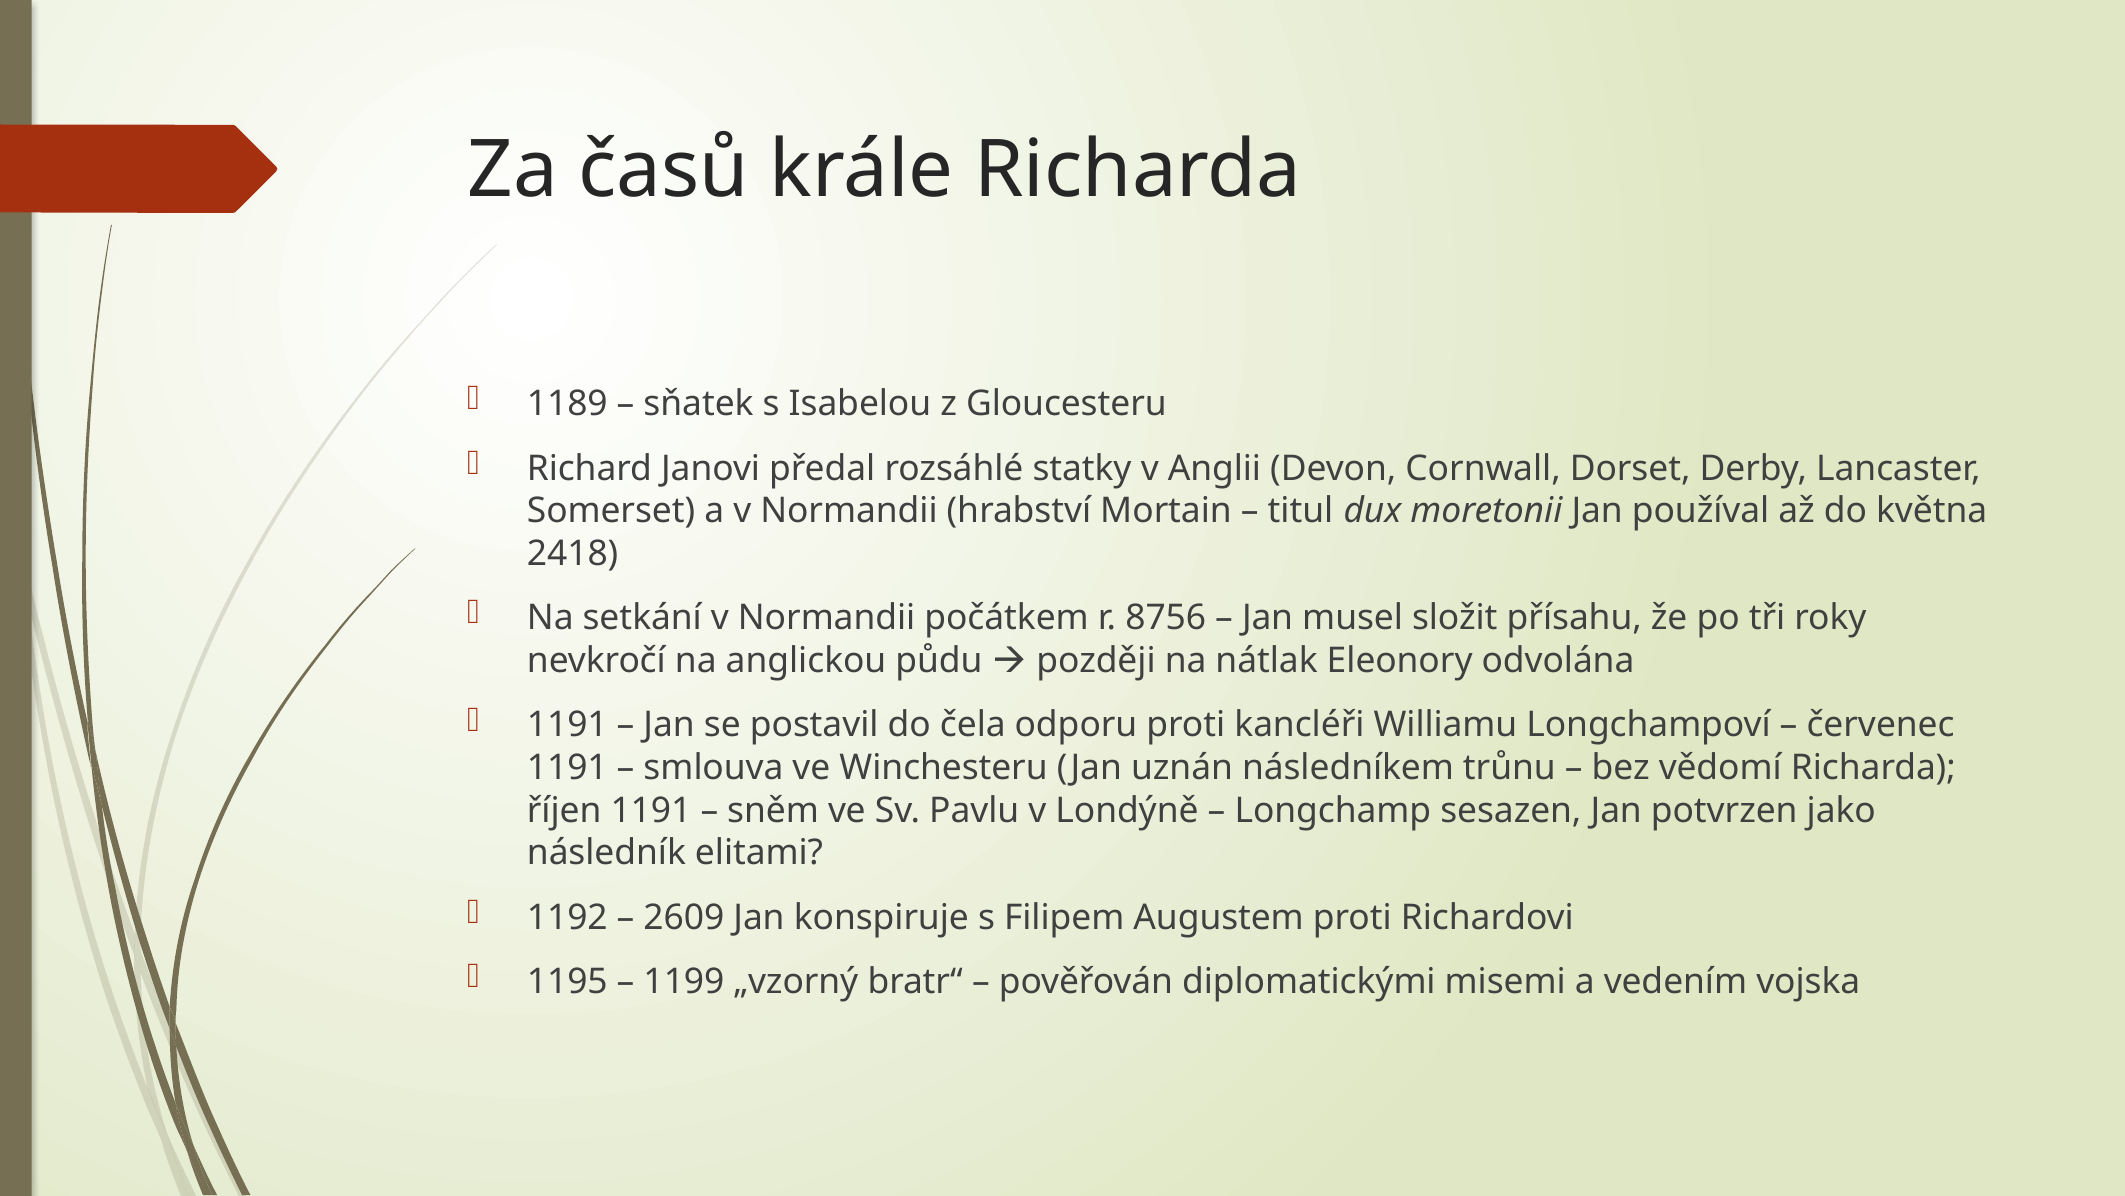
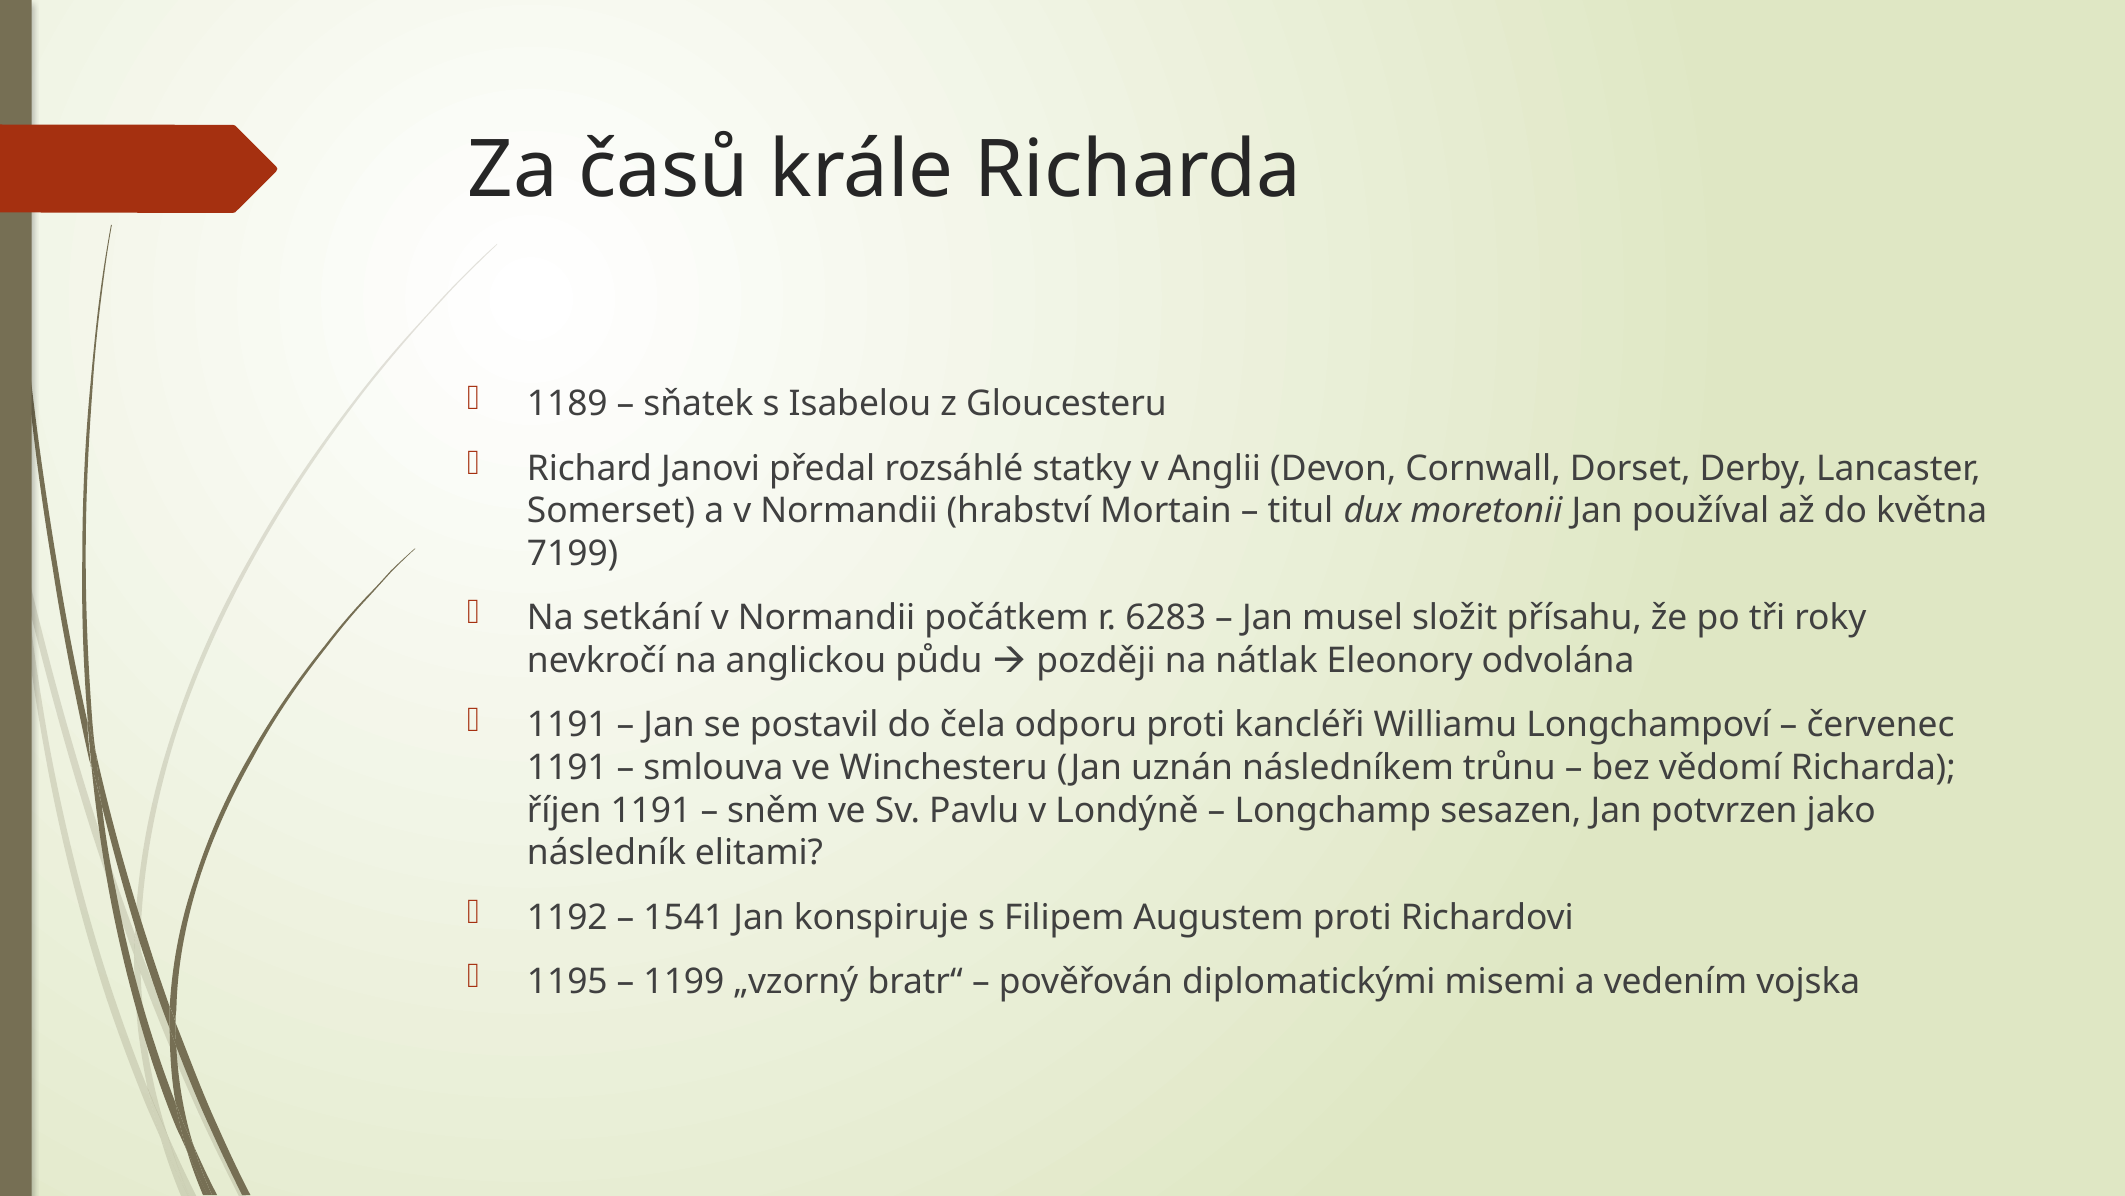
2418: 2418 -> 7199
8756: 8756 -> 6283
2609: 2609 -> 1541
